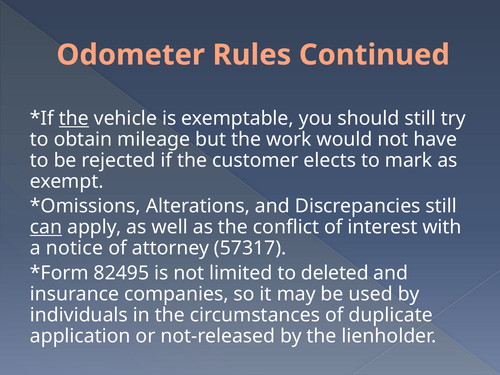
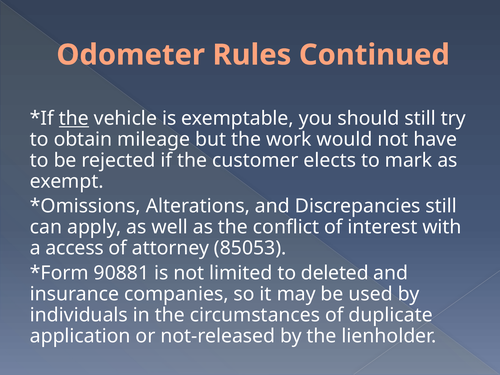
can underline: present -> none
notice: notice -> access
57317: 57317 -> 85053
82495: 82495 -> 90881
